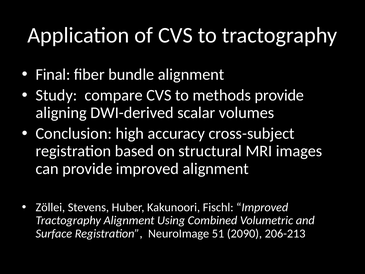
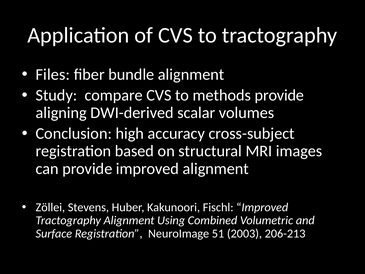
Final: Final -> Files
2090: 2090 -> 2003
